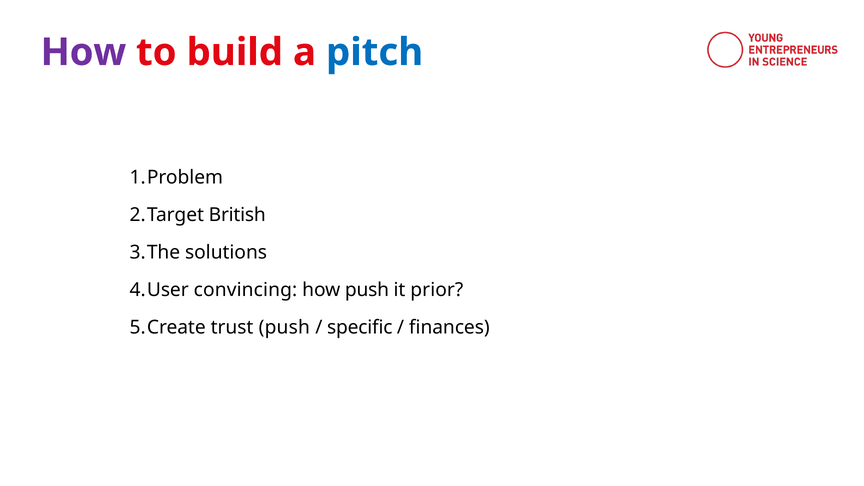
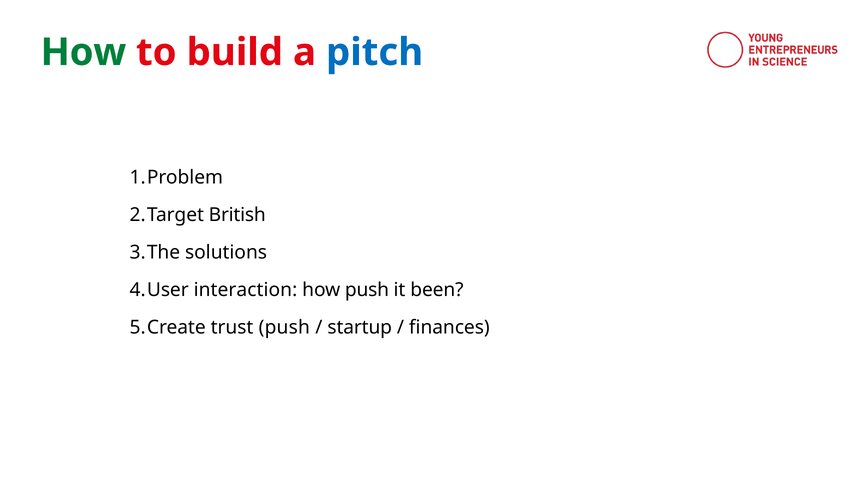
How at (83, 52) colour: purple -> green
convincing: convincing -> interaction
prior: prior -> been
specific: specific -> startup
